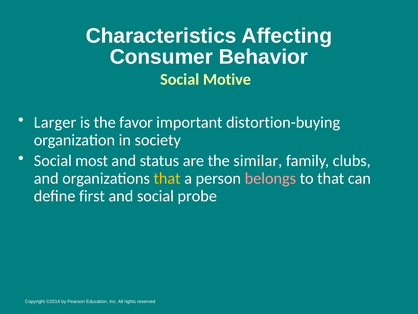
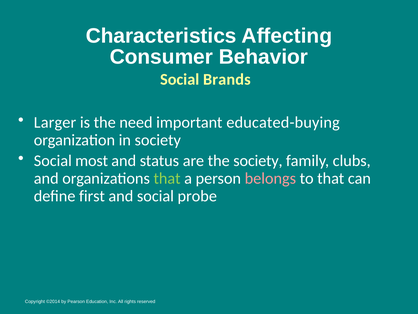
Motive: Motive -> Brands
favor: favor -> need
distortion-buying: distortion-buying -> educated-buying
the similar: similar -> society
that at (167, 178) colour: yellow -> light green
